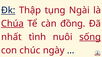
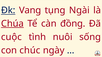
Thập: Thập -> Vang
nhất: nhất -> cuộc
sống underline: present -> none
